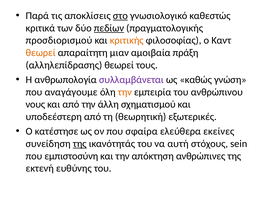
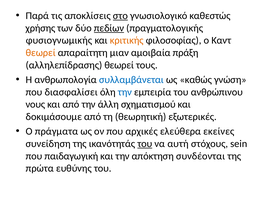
κριτικά: κριτικά -> χρήσης
προσδιορισμού: προσδιορισμού -> φυσιογνωμικής
συλλαμβάνεται colour: purple -> blue
αναγάγουμε: αναγάγουμε -> διασφαλίσει
την at (125, 92) colour: orange -> blue
υποδεέστερη: υποδεέστερη -> δοκιμάσουμε
κατέστησε: κατέστησε -> πράγματα
σφαίρα: σφαίρα -> αρχικές
της at (80, 144) underline: present -> none
του at (145, 144) underline: none -> present
εμπιστοσύνη: εμπιστοσύνη -> παιδαγωγική
ανθρώπινες: ανθρώπινες -> συνδέονται
εκτενή: εκτενή -> πρώτα
